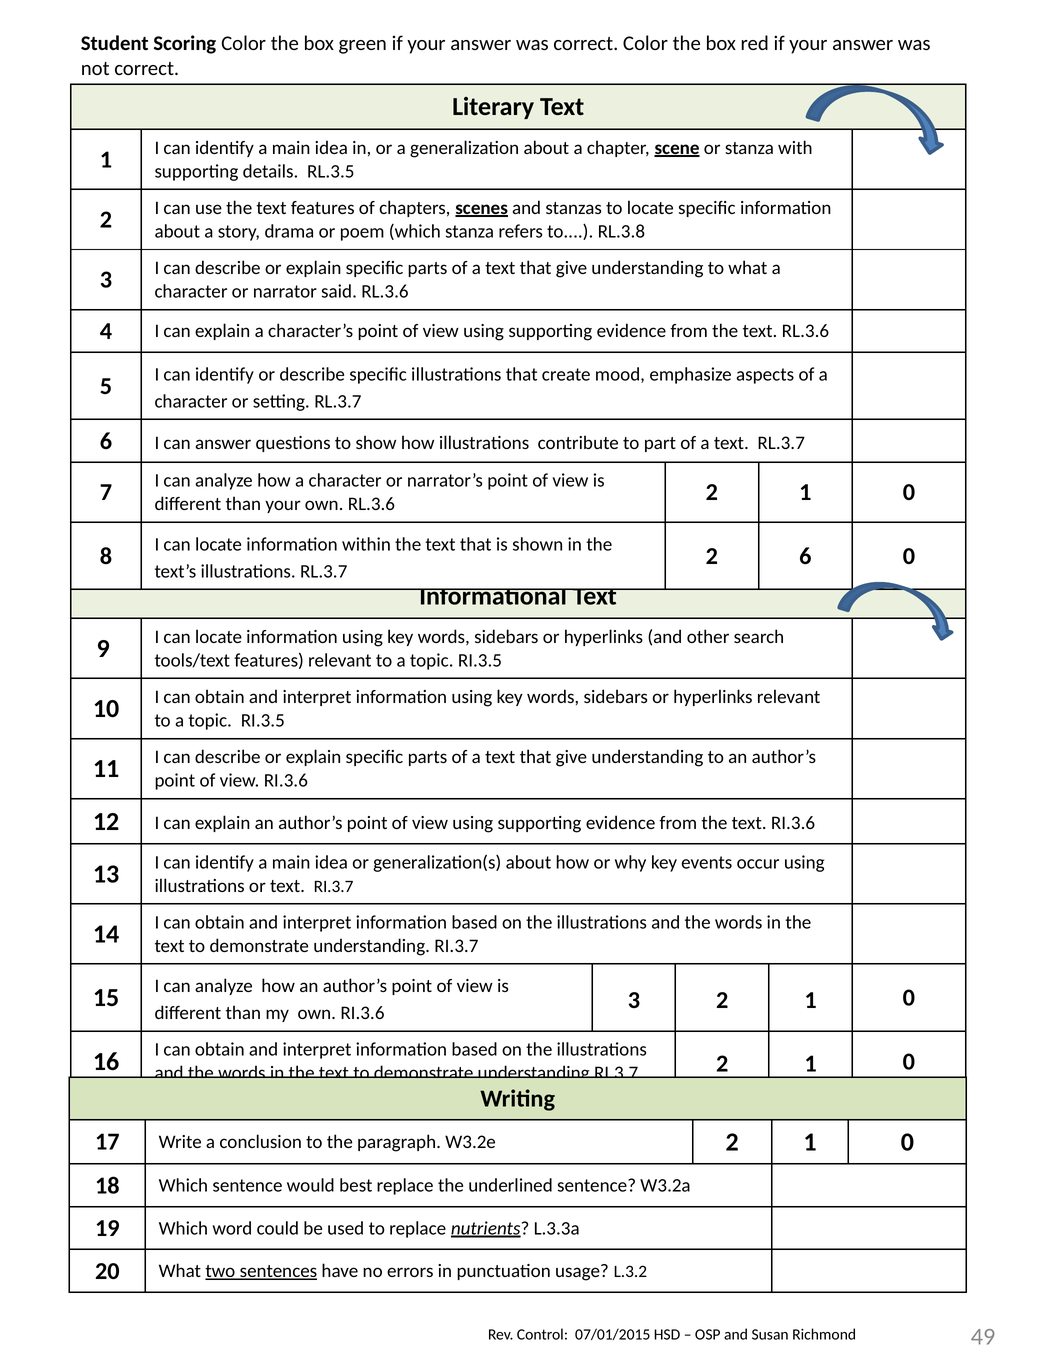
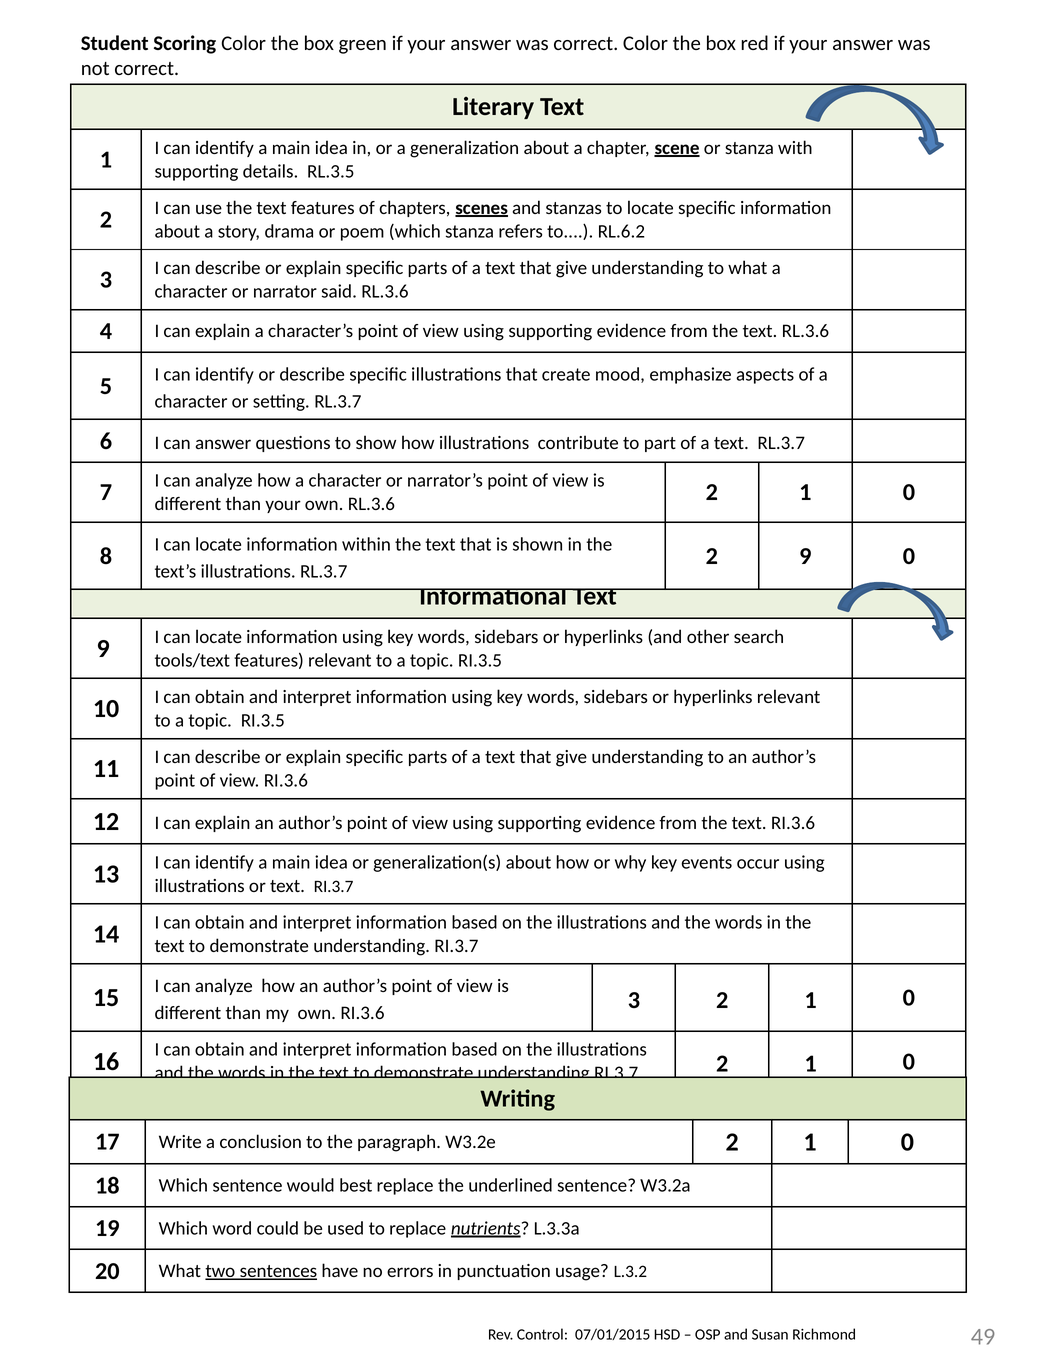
RL.3.8: RL.3.8 -> RL.6.2
2 6: 6 -> 9
